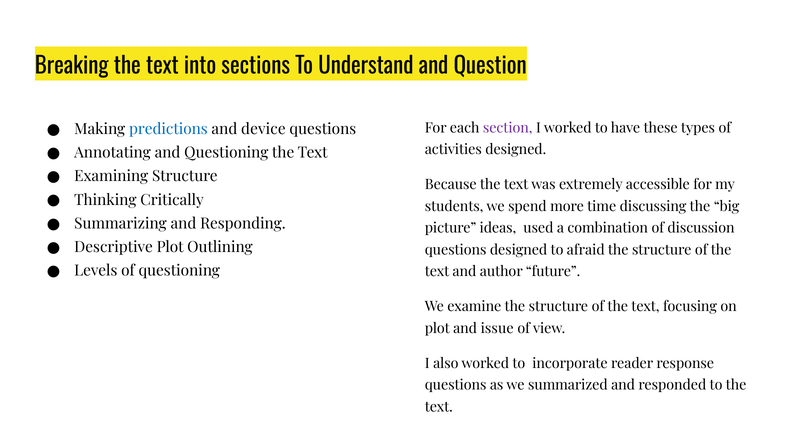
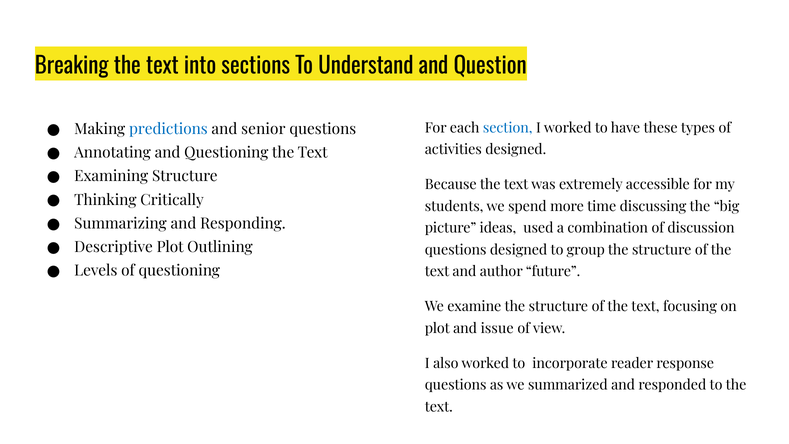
section colour: purple -> blue
device: device -> senior
afraid: afraid -> group
